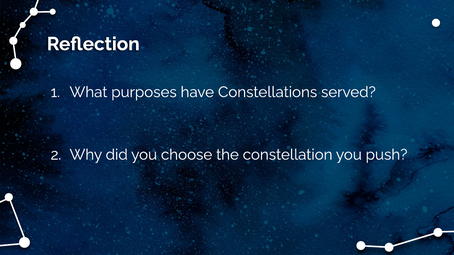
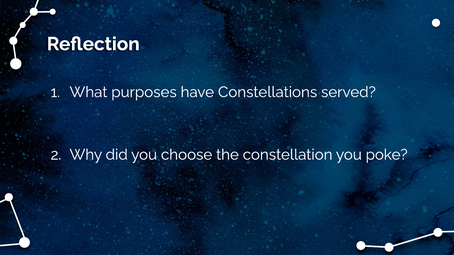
push: push -> poke
